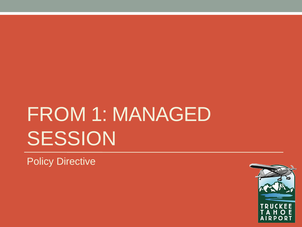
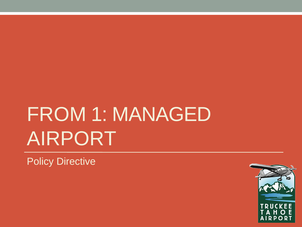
SESSION: SESSION -> AIRPORT
